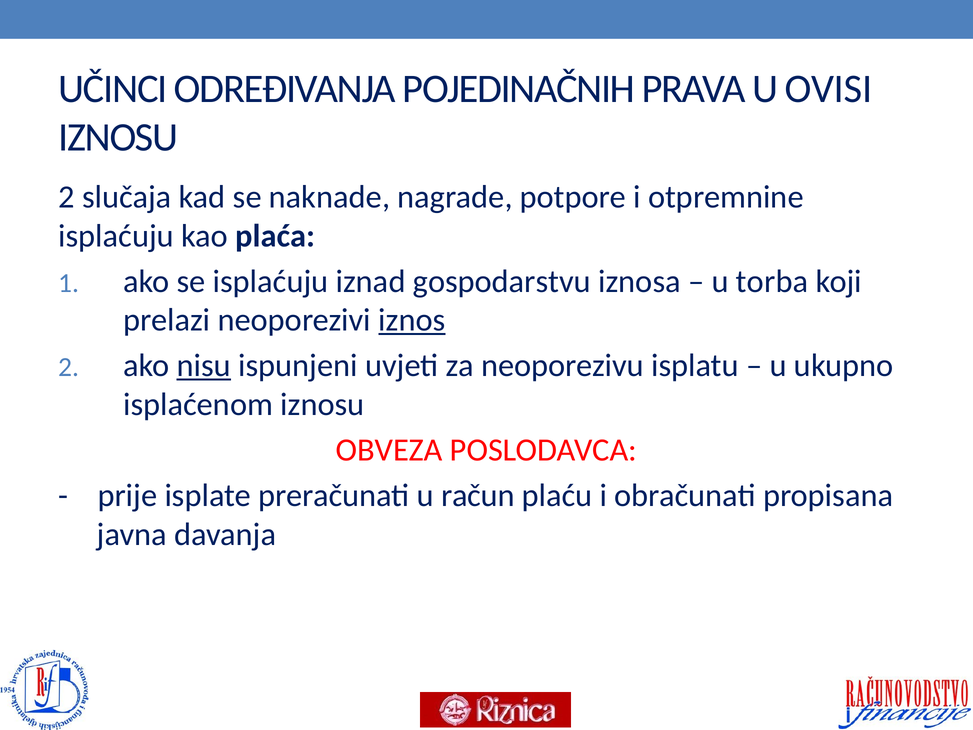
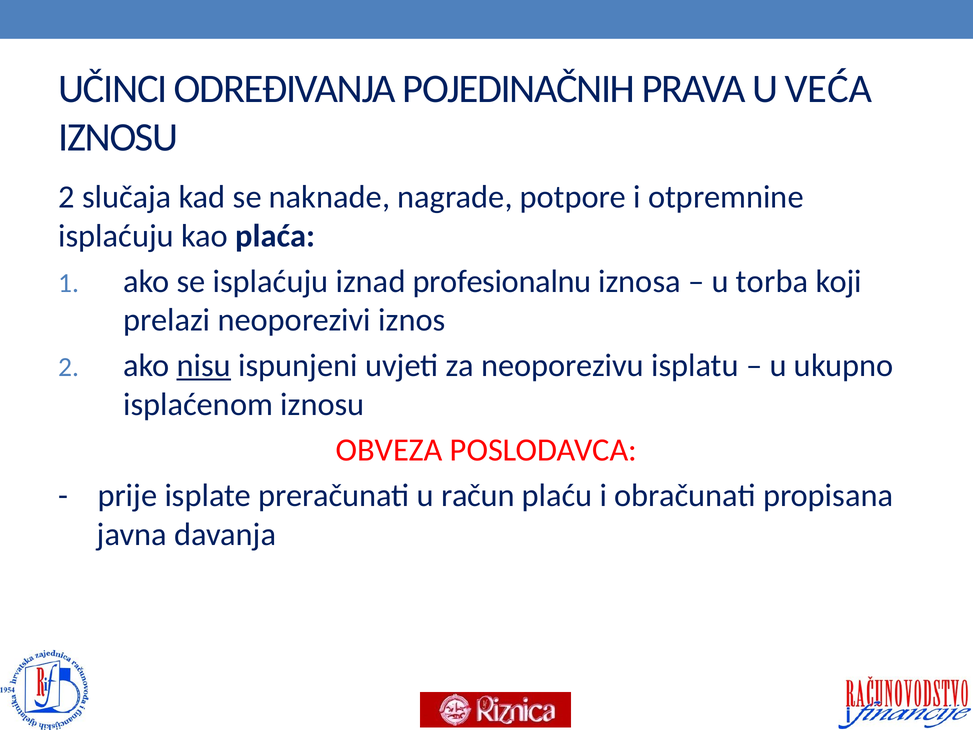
OVISI: OVISI -> VEĆA
gospodarstvu: gospodarstvu -> profesionalnu
iznos underline: present -> none
